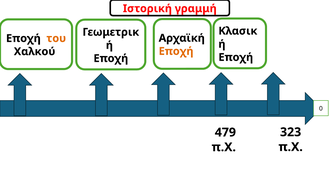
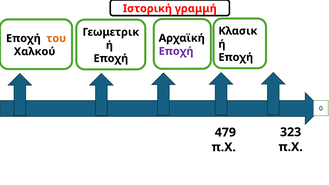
Εποχή at (176, 51) colour: orange -> purple
